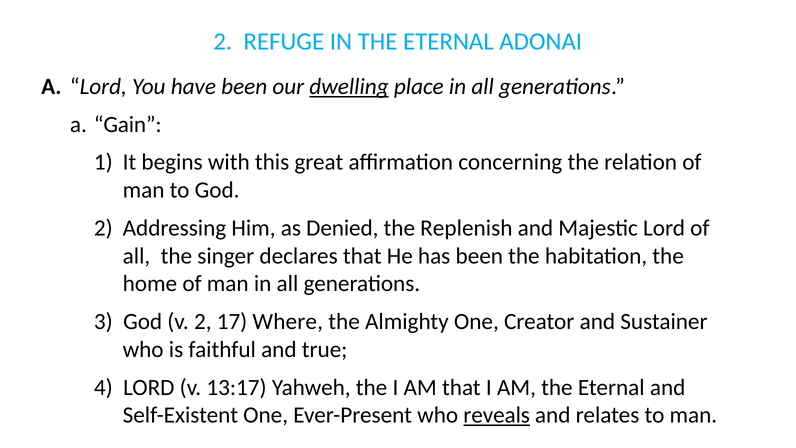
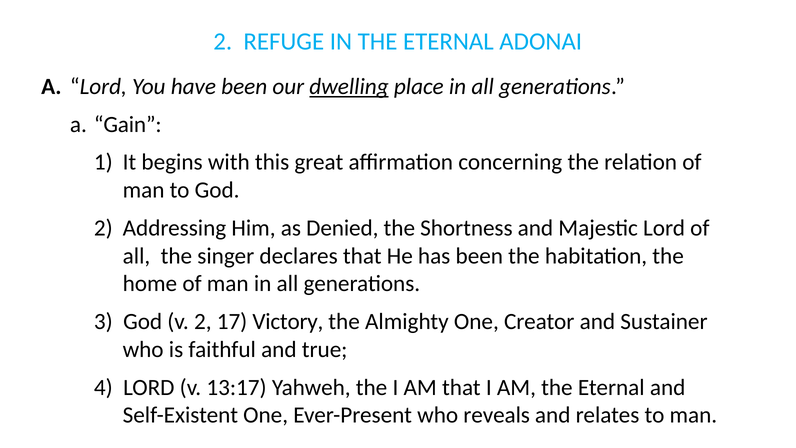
Replenish: Replenish -> Shortness
Where: Where -> Victory
reveals underline: present -> none
